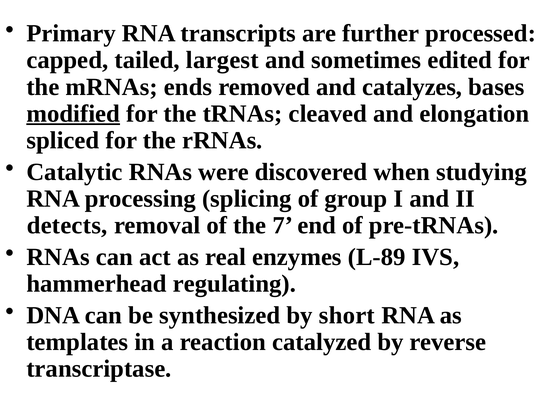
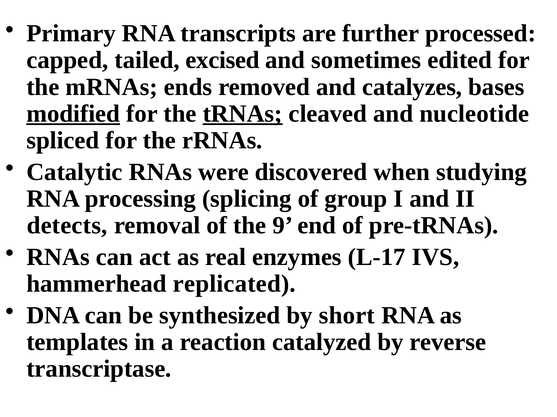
largest: largest -> excised
tRNAs underline: none -> present
elongation: elongation -> nucleotide
7: 7 -> 9
L-89: L-89 -> L-17
regulating: regulating -> replicated
